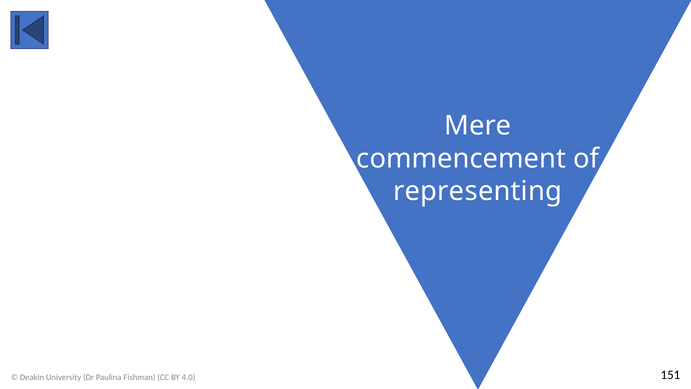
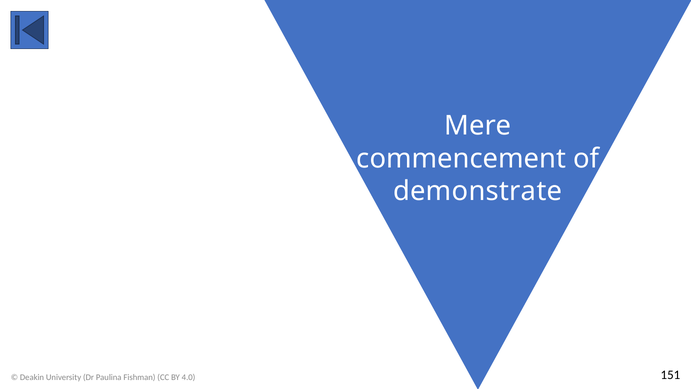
representing: representing -> demonstrate
